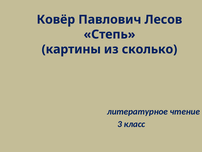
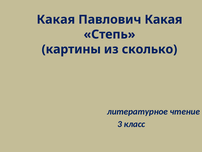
Ковёр at (56, 19): Ковёр -> Какая
Павлович Лесов: Лесов -> Какая
